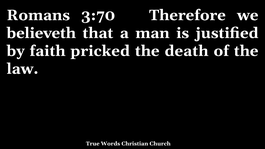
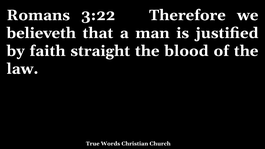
3:70: 3:70 -> 3:22
pricked: pricked -> straight
death: death -> blood
